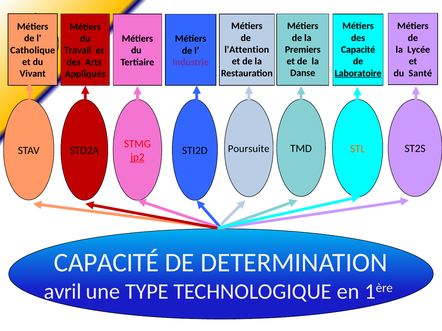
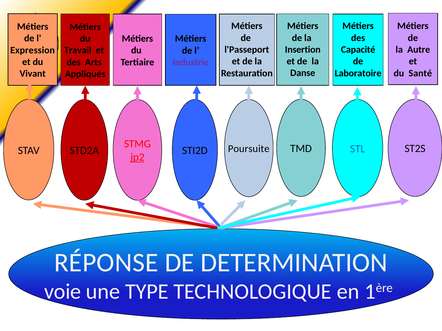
Premiers: Premiers -> Insertion
l'Attention: l'Attention -> l'Passeport
Lycée: Lycée -> Autre
Catholique: Catholique -> Expression
Laboratoire underline: present -> none
STL colour: orange -> blue
CAPACITÉ at (106, 263): CAPACITÉ -> RÉPONSE
avril: avril -> voie
